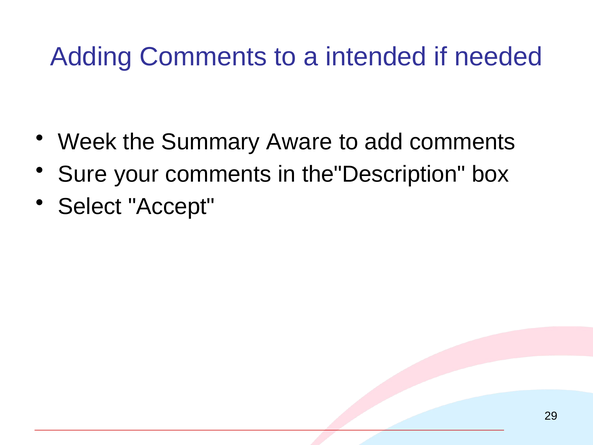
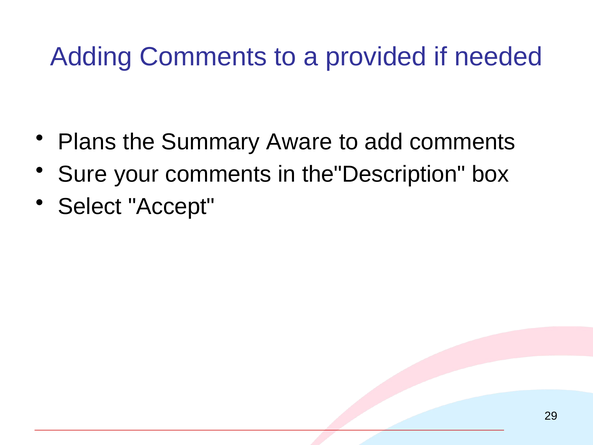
intended: intended -> provided
Week: Week -> Plans
